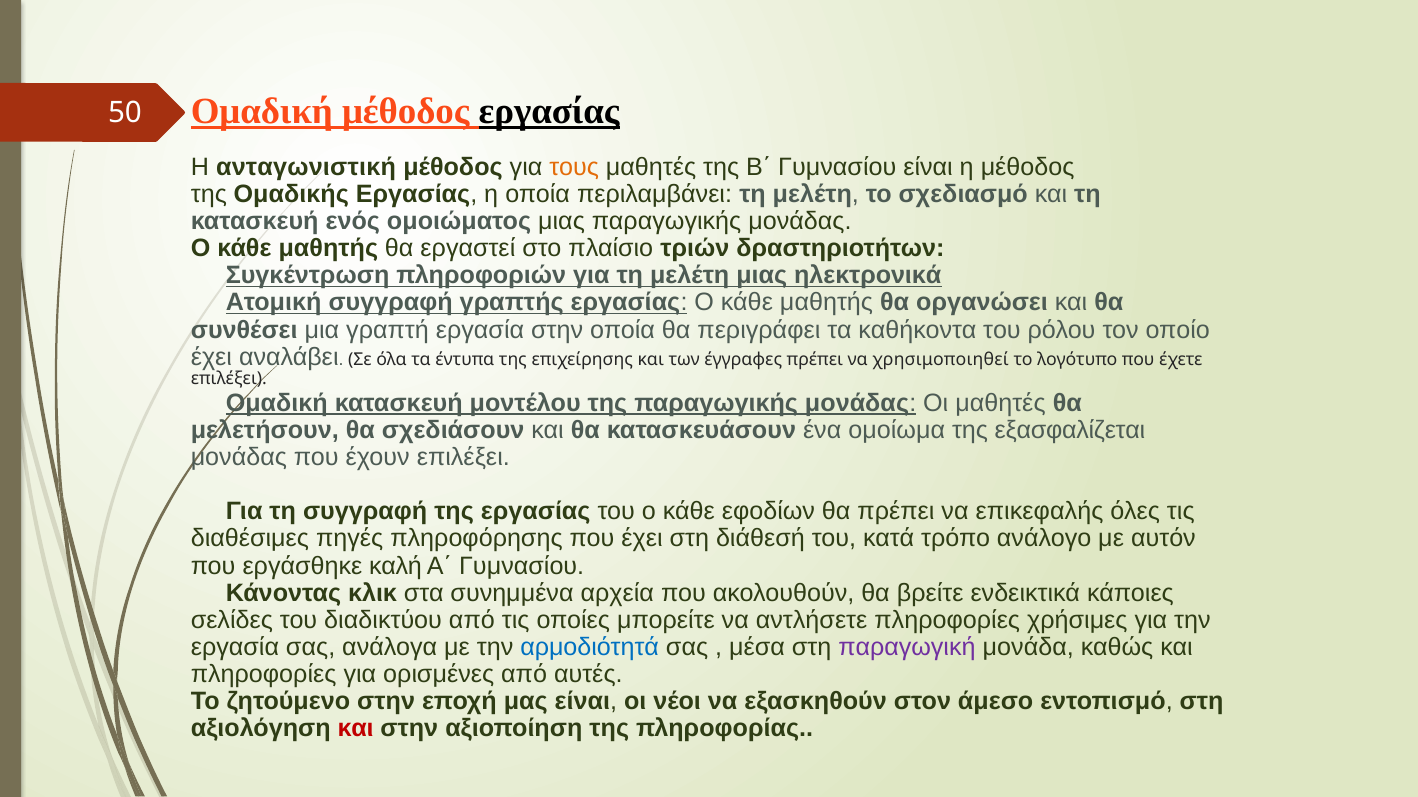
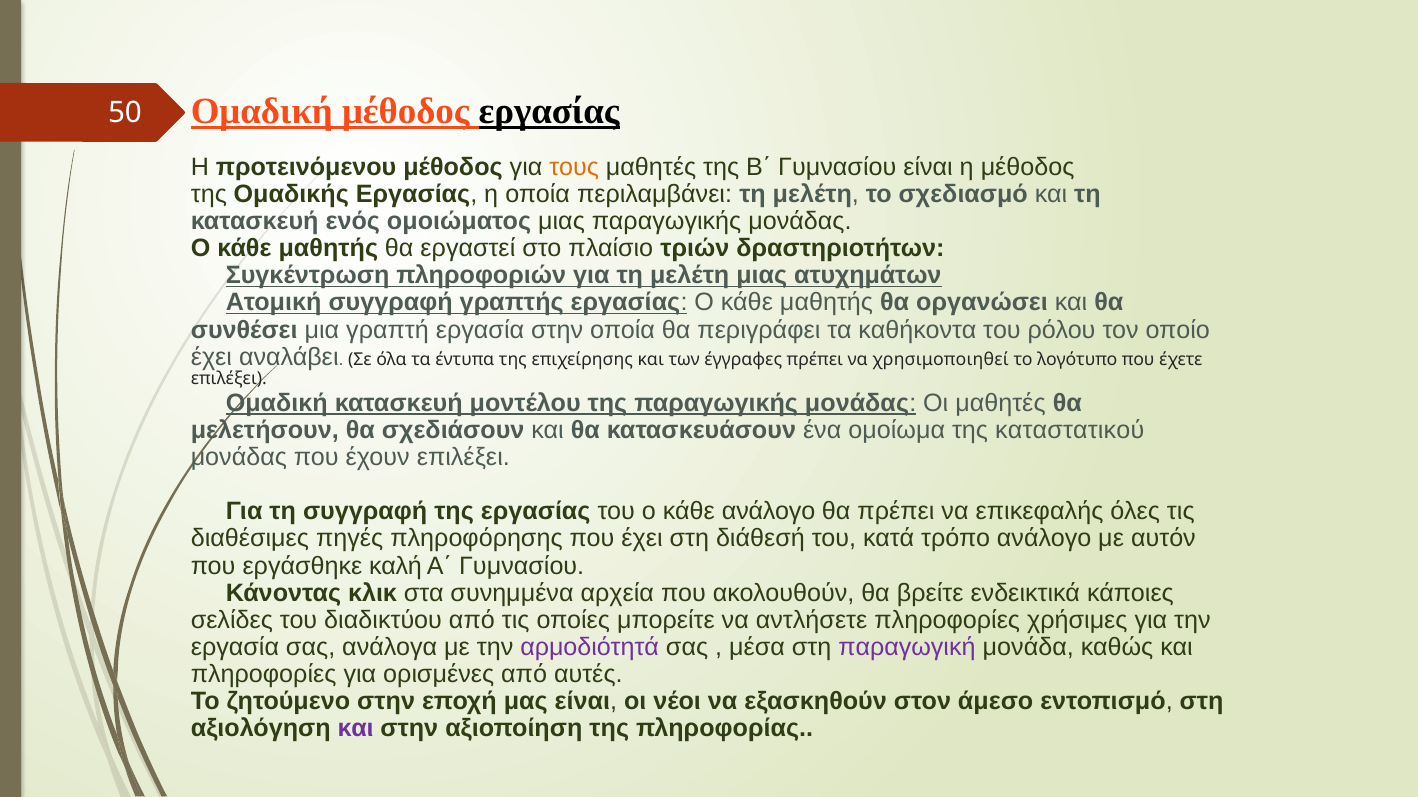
ανταγωνιστική: ανταγωνιστική -> προτεινόμενου
ηλεκτρονικά: ηλεκτρονικά -> ατυχημάτων
εξασφαλίζεται: εξασφαλίζεται -> καταστατικού
κάθε εφοδίων: εφοδίων -> ανάλογο
αρμοδιότητά colour: blue -> purple
και at (356, 729) colour: red -> purple
